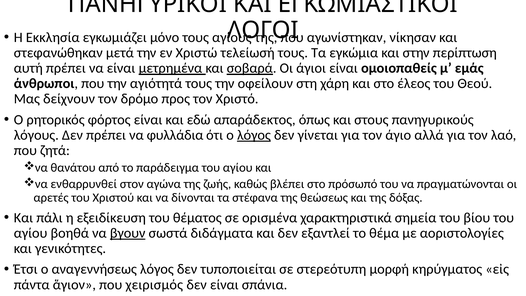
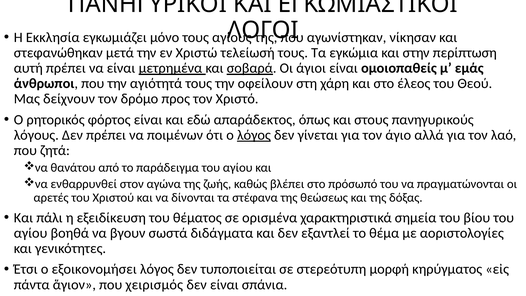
φυλλάδια: φυλλάδια -> ποιμένων
βγουν underline: present -> none
αναγεννήσεως: αναγεννήσεως -> εξοικονομήσει
